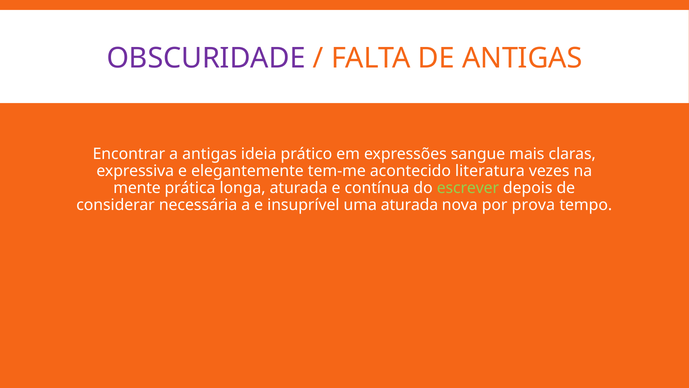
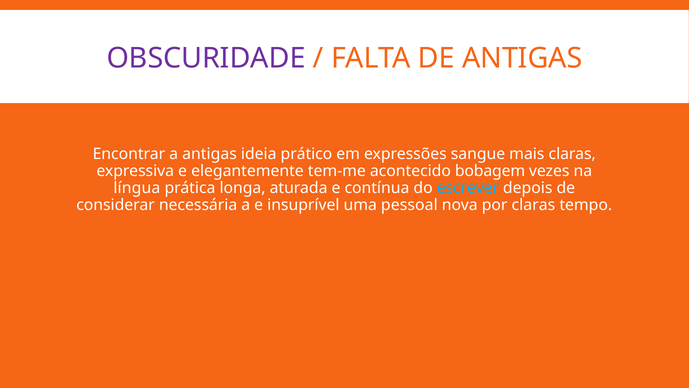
literatura: literatura -> bobagem
mente: mente -> língua
escrever colour: light green -> light blue
uma aturada: aturada -> pessoal
por prova: prova -> claras
